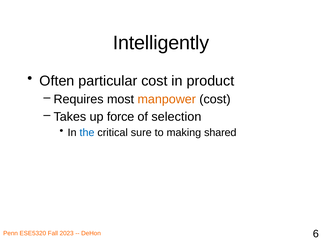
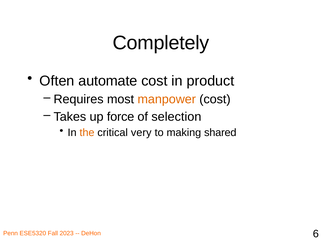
Intelligently: Intelligently -> Completely
particular: particular -> automate
the colour: blue -> orange
sure: sure -> very
